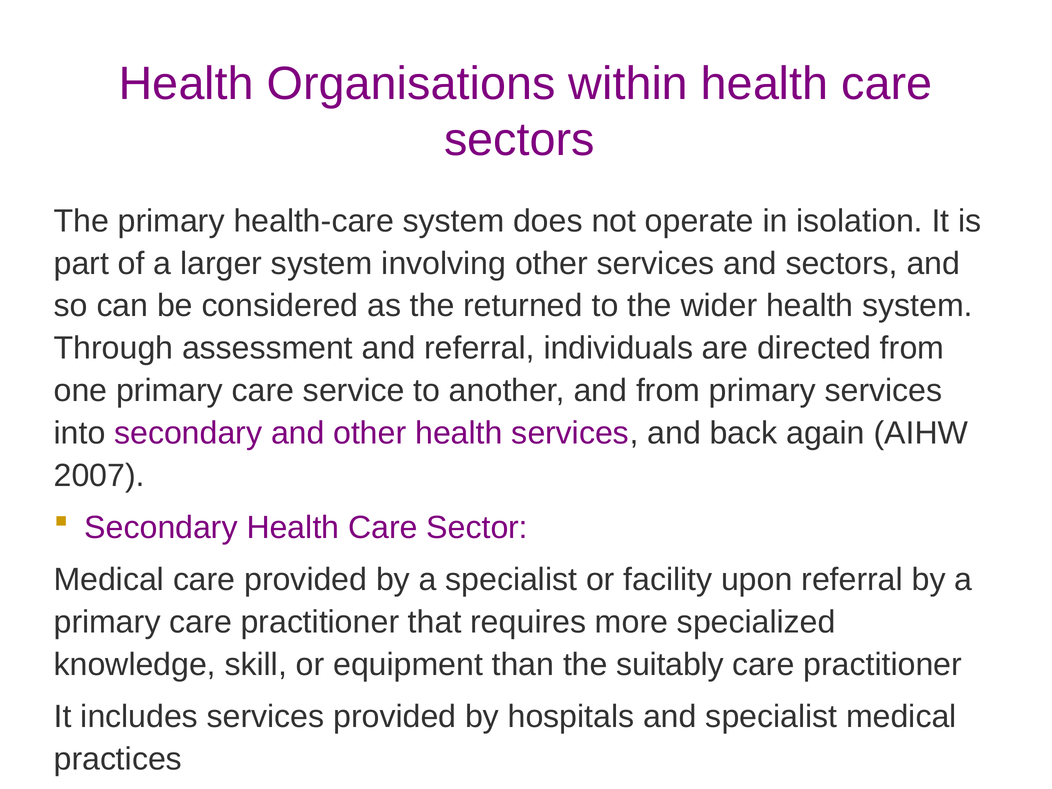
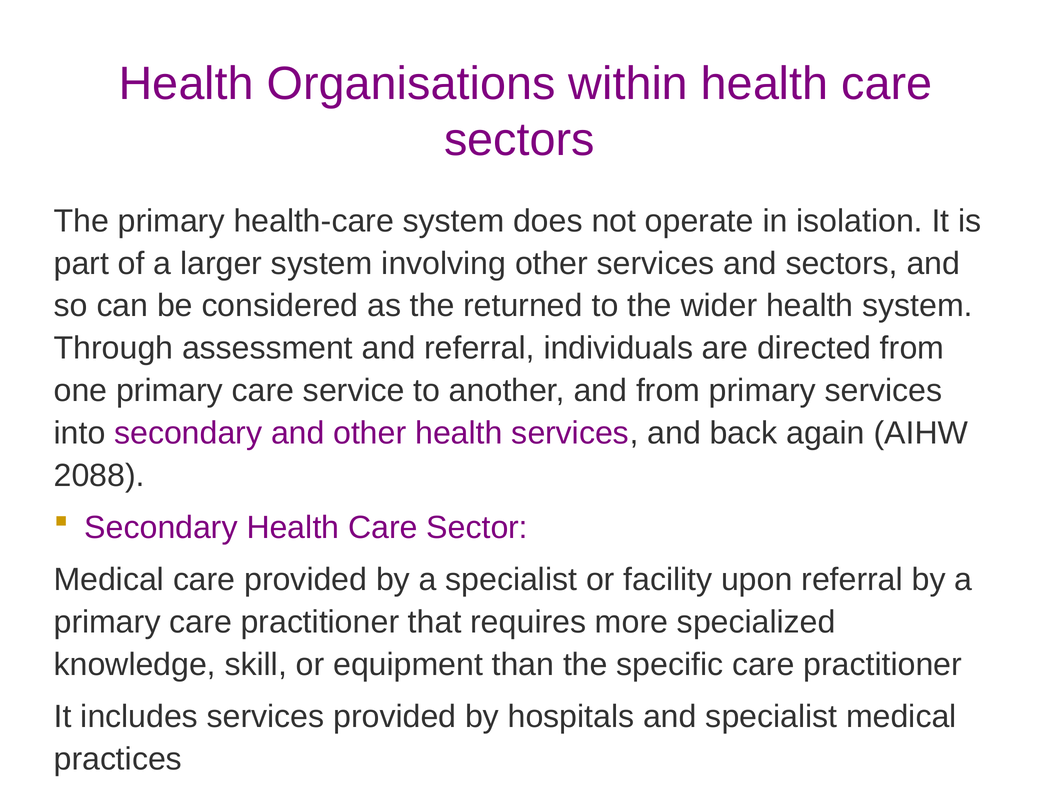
2007: 2007 -> 2088
suitably: suitably -> specific
